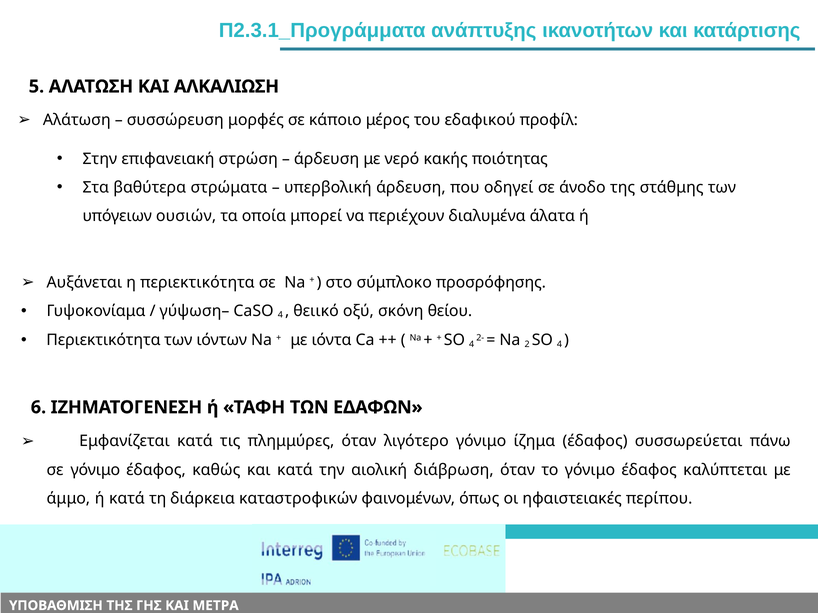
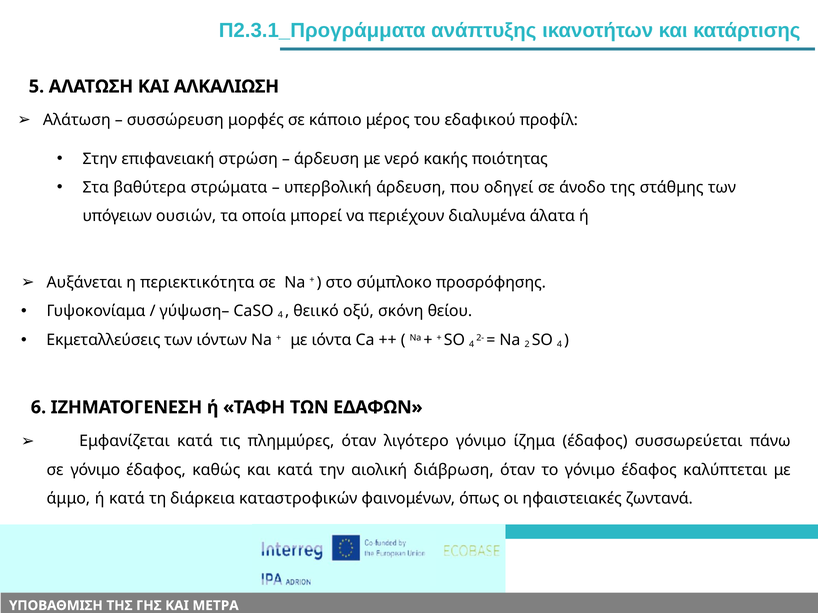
Περιεκτικότητα at (103, 340): Περιεκτικότητα -> Εκμεταλλεύσεις
περίπου: περίπου -> ζωντανά
